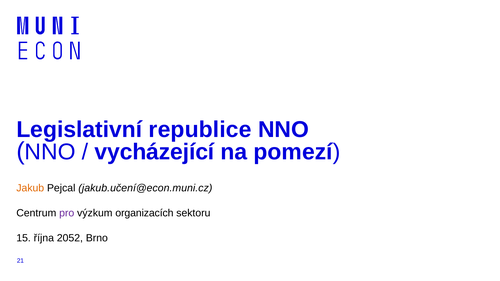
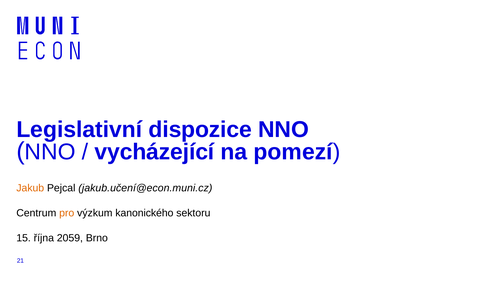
republice: republice -> dispozice
pro colour: purple -> orange
organizacích: organizacích -> kanonického
2052: 2052 -> 2059
